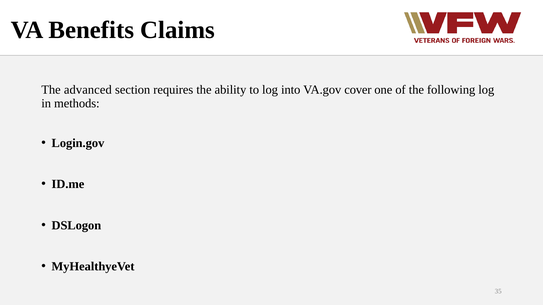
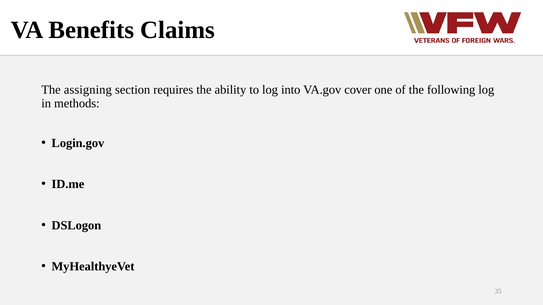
advanced: advanced -> assigning
